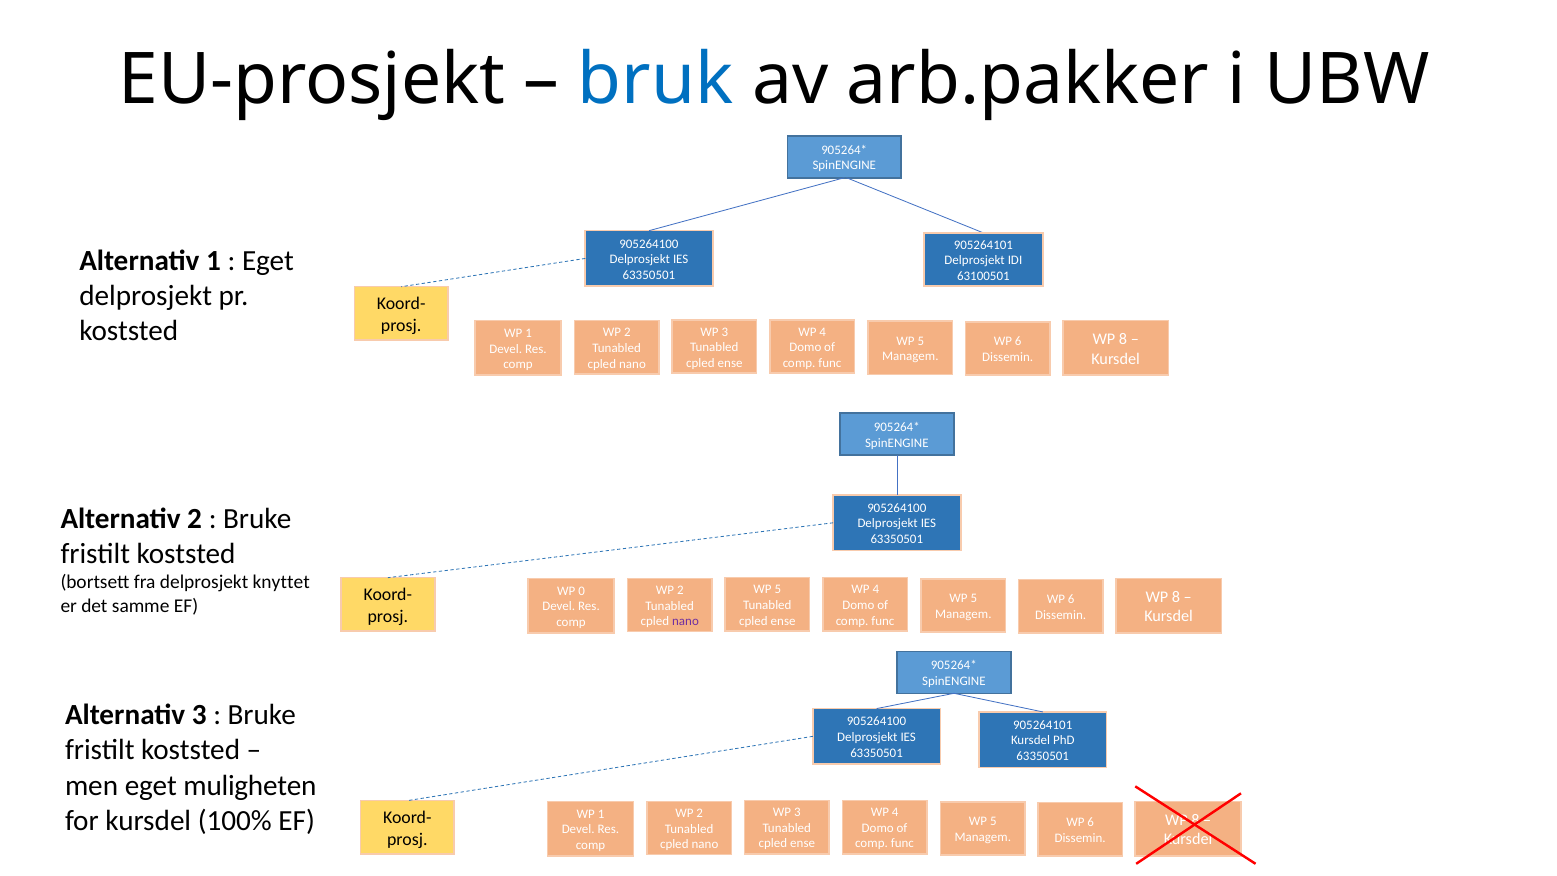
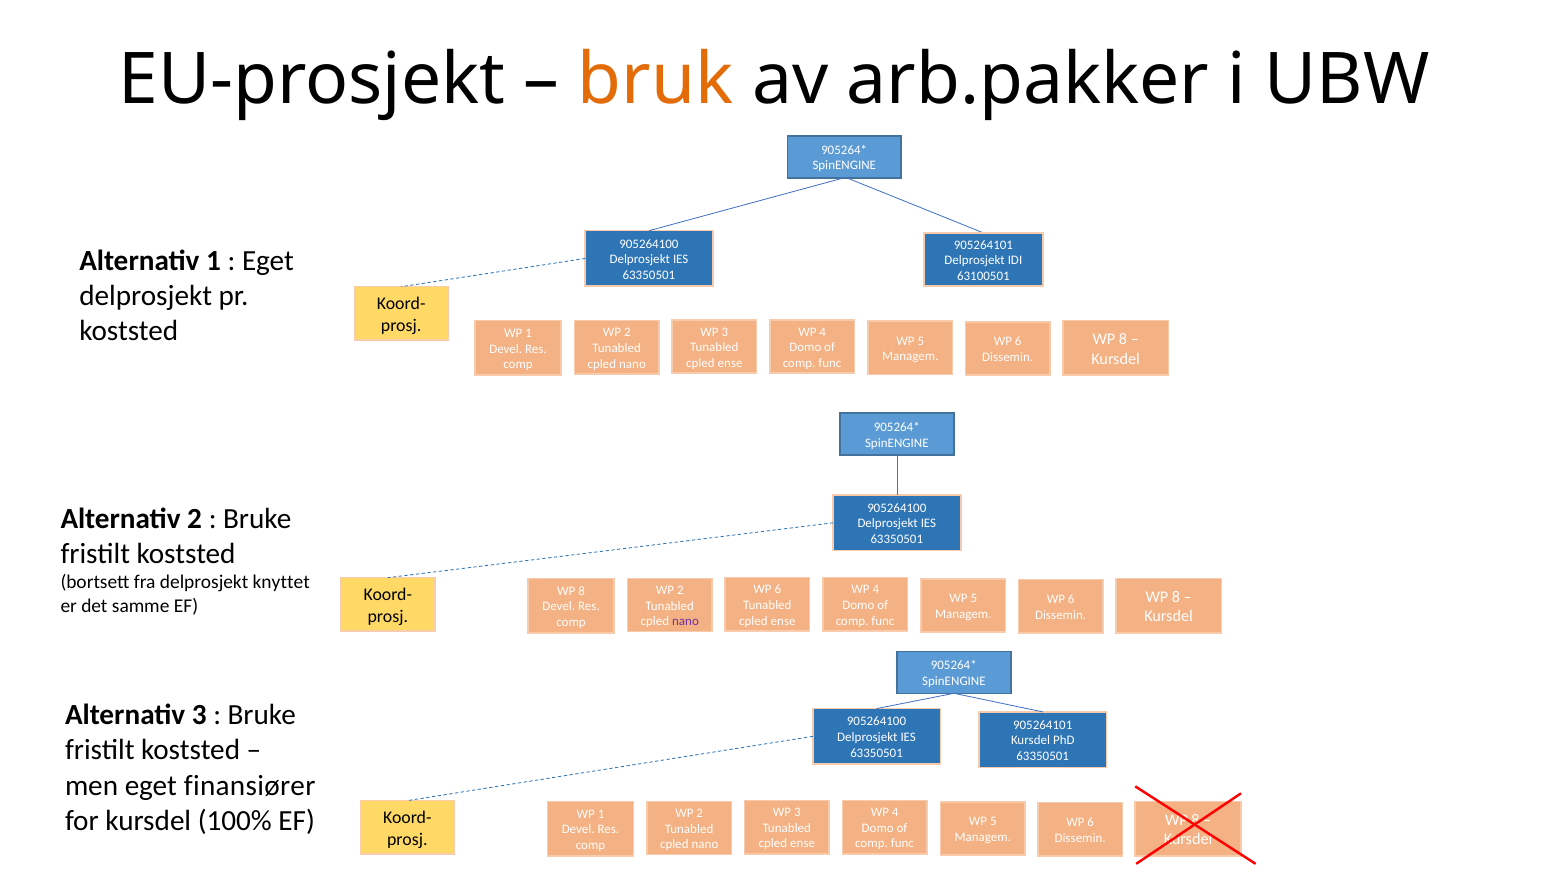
bruk colour: blue -> orange
5 at (778, 590): 5 -> 6
0 at (582, 591): 0 -> 8
muligheten: muligheten -> finansiører
